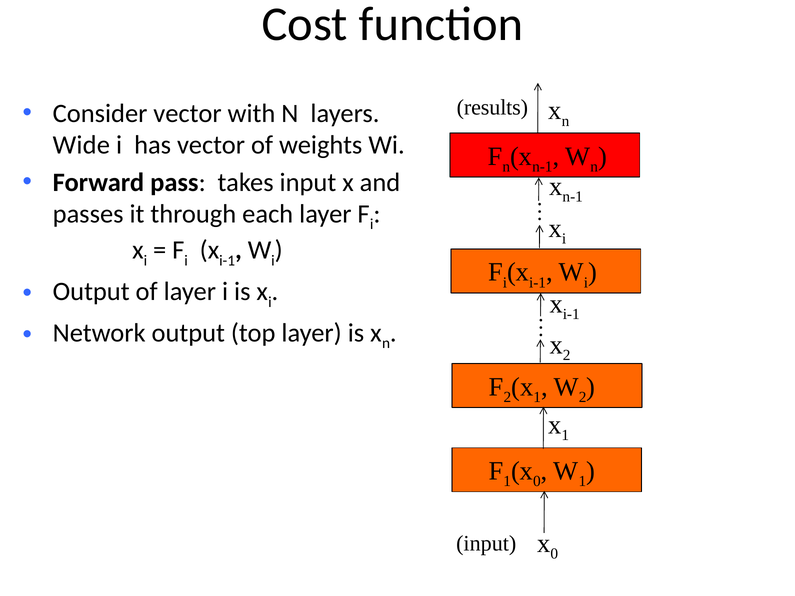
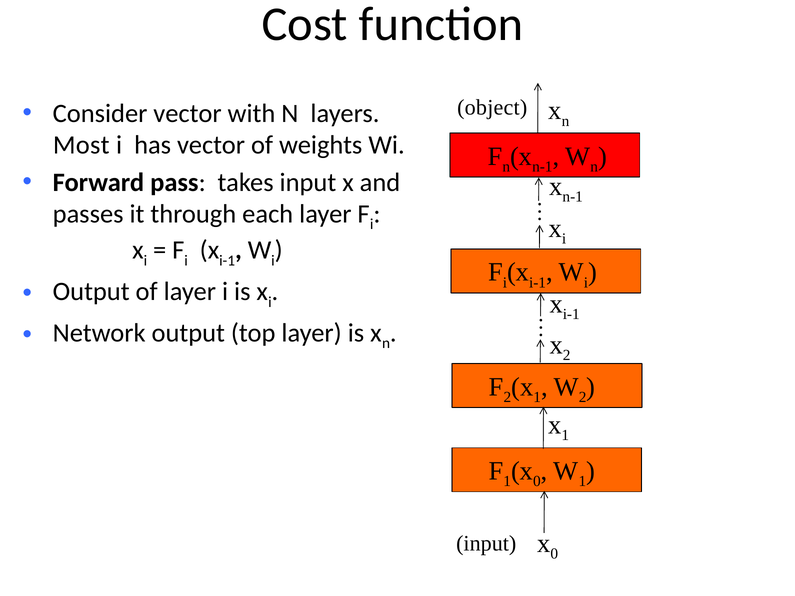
results: results -> object
Wide: Wide -> Most
